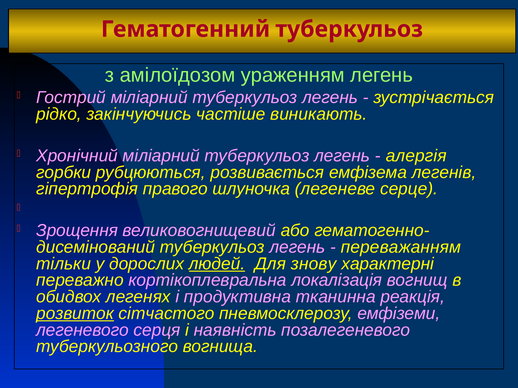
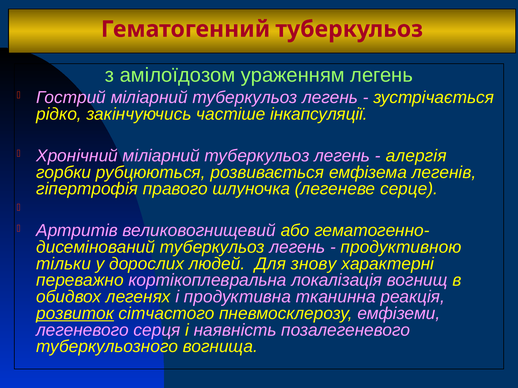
виникають: виникають -> інкапсуляції
Зрощення: Зрощення -> Артритів
переважанням: переважанням -> продуктивною
людей underline: present -> none
